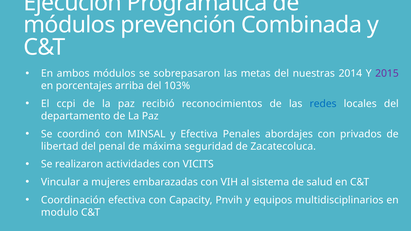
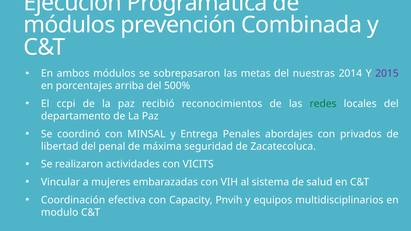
103%: 103% -> 500%
redes colour: blue -> green
y Efectiva: Efectiva -> Entrega
